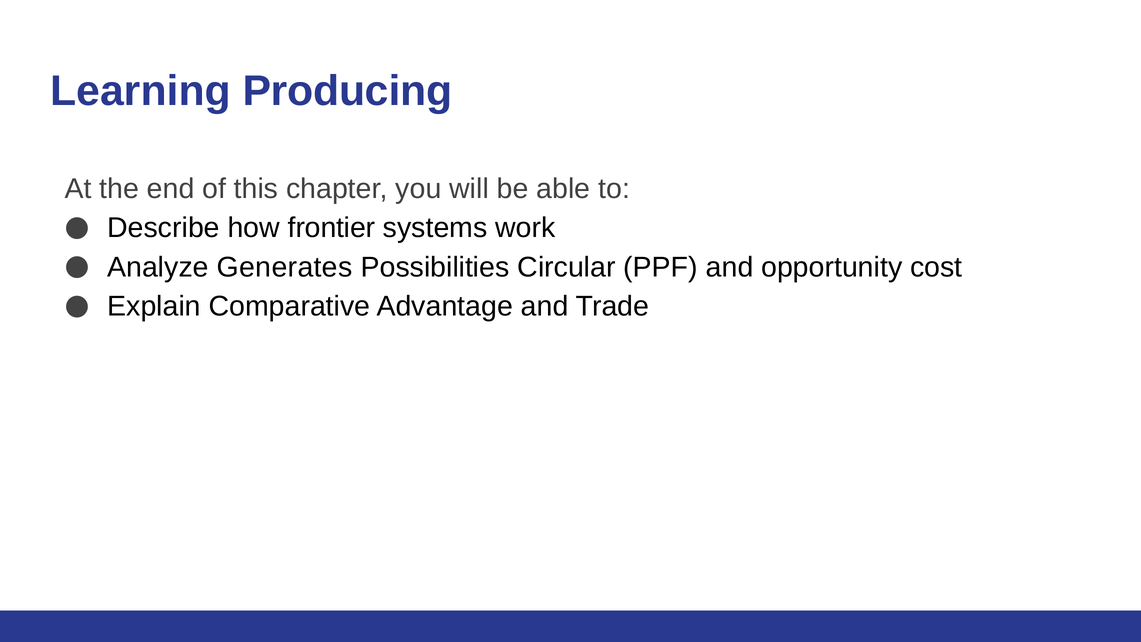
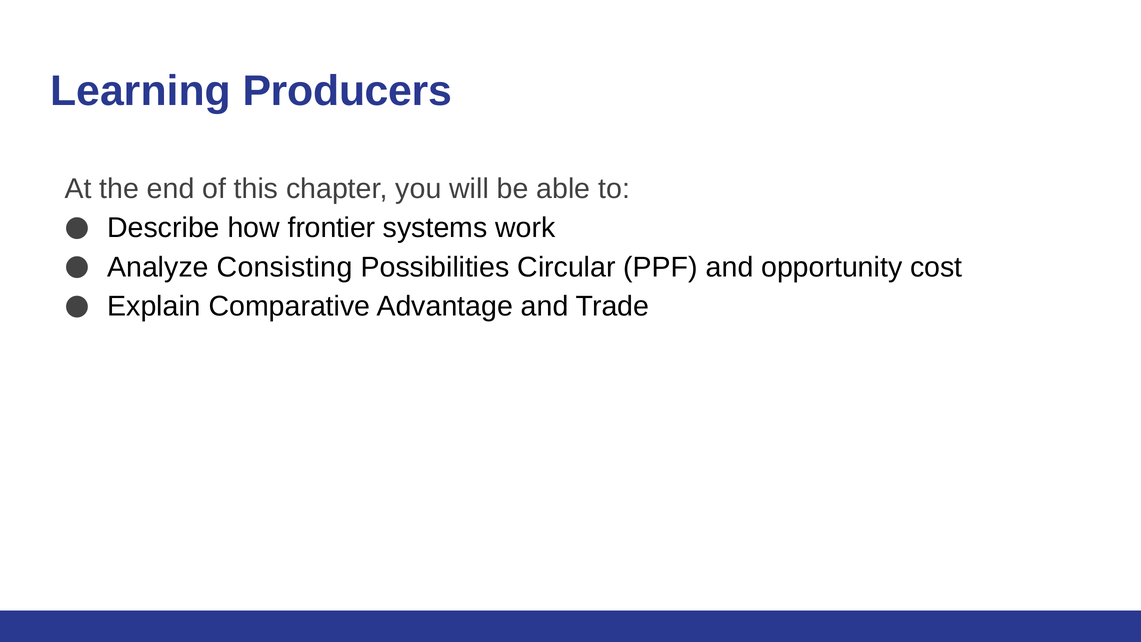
Producing: Producing -> Producers
Generates: Generates -> Consisting
